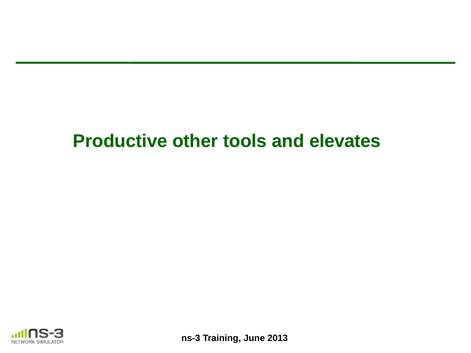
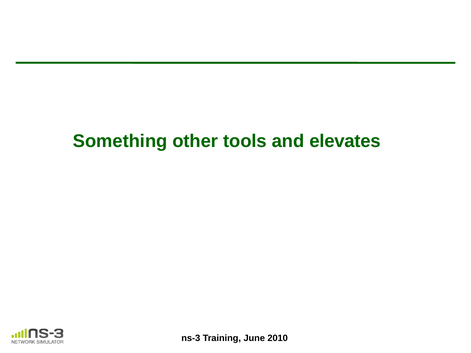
Productive: Productive -> Something
2013: 2013 -> 2010
